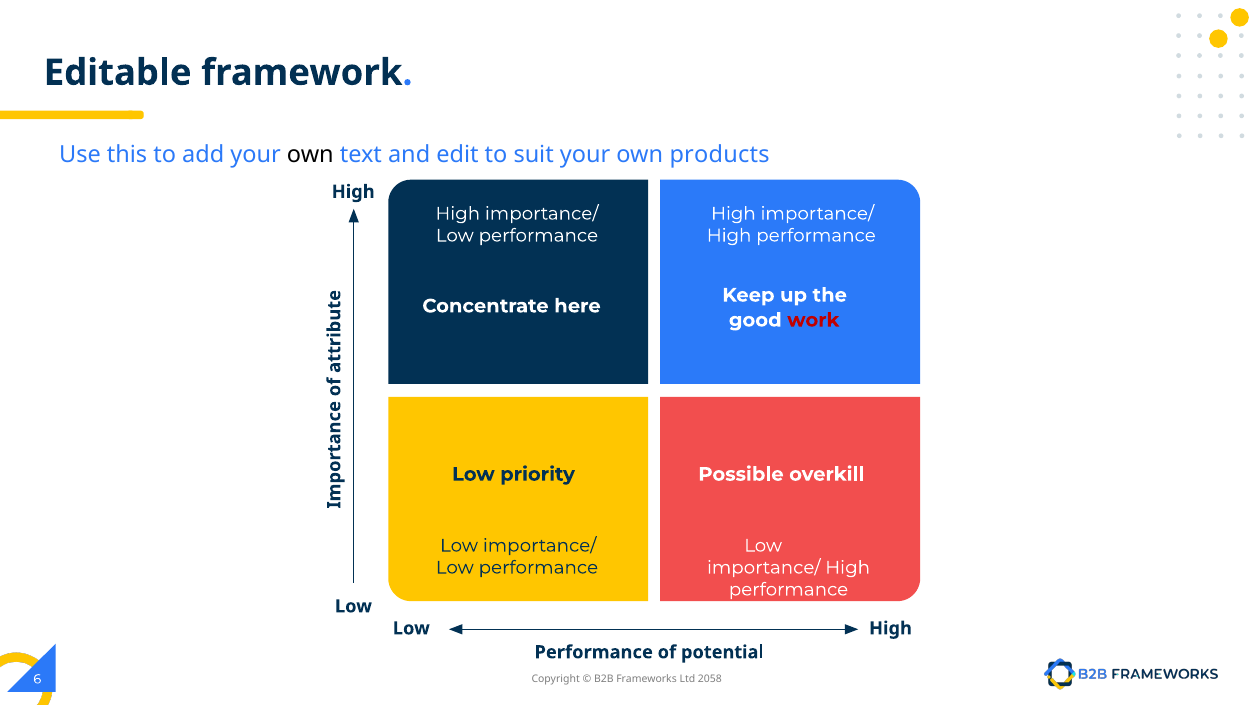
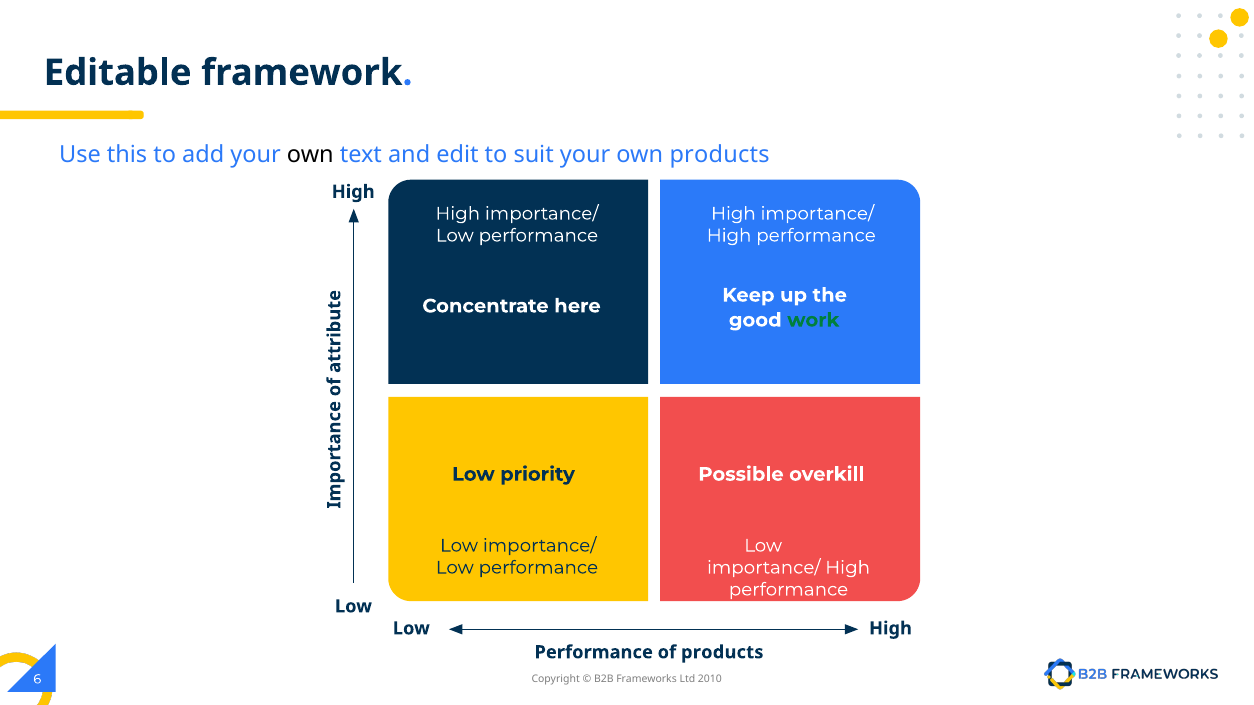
work colour: red -> green
of potential: potential -> products
2058: 2058 -> 2010
